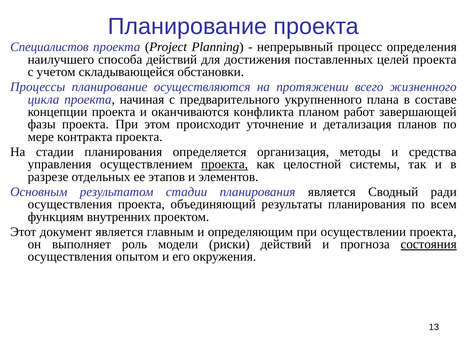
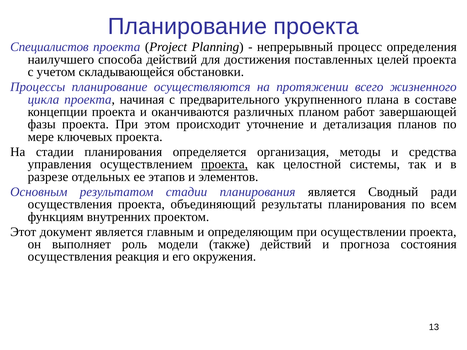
конфликта: конфликта -> различных
контракта: контракта -> ключевых
риски: риски -> также
состояния underline: present -> none
опытом: опытом -> реакция
